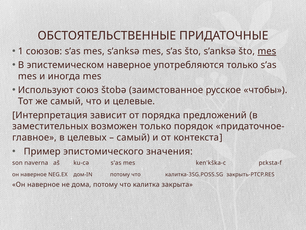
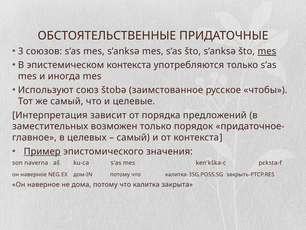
1: 1 -> 3
эпистемическом наверное: наверное -> контекста
Пример underline: none -> present
